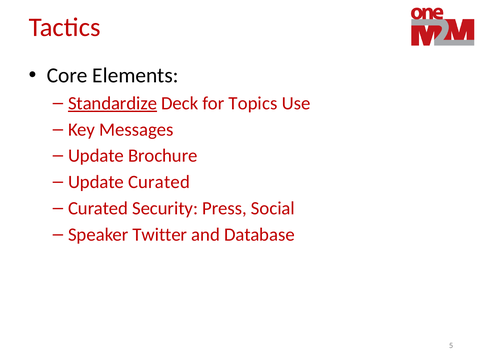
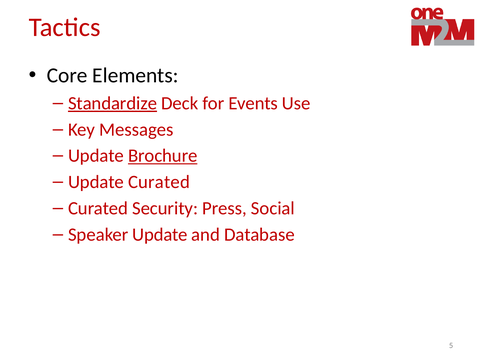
Topics: Topics -> Events
Brochure underline: none -> present
Speaker Twitter: Twitter -> Update
